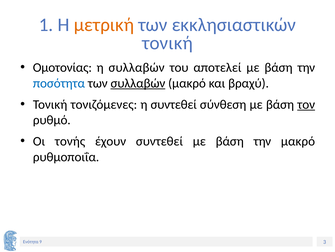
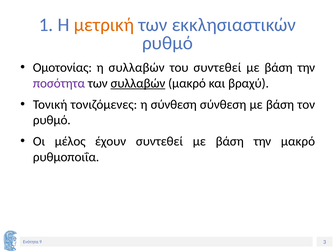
τονική at (167, 43): τονική -> ρυθμό
του αποτελεί: αποτελεί -> συντεθεί
ποσότητα colour: blue -> purple
η συντεθεί: συντεθεί -> σύνθεση
τον underline: present -> none
τονής: τονής -> μέλος
